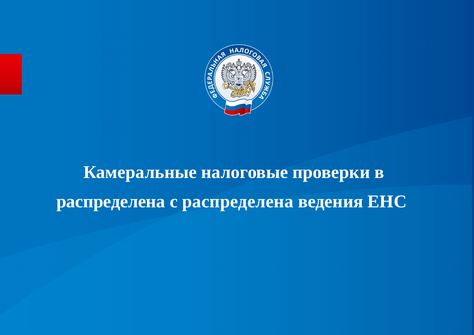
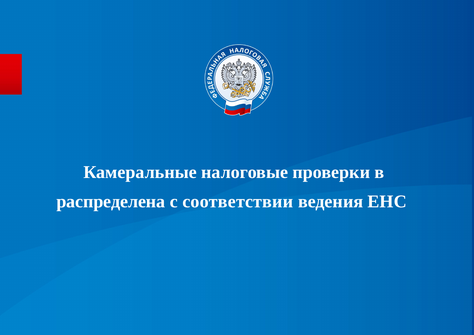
с распределена: распределена -> соответствии
